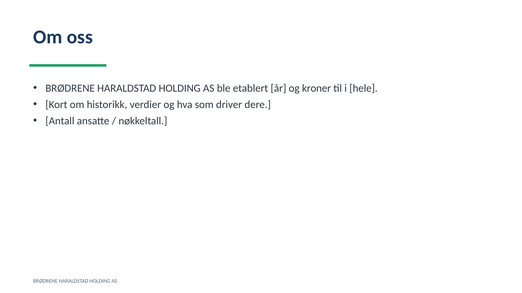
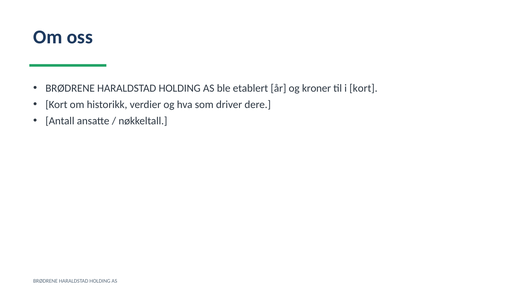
i hele: hele -> kort
